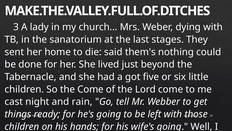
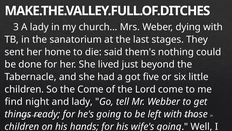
cast: cast -> find
and rain: rain -> lady
